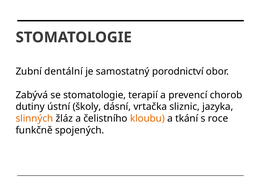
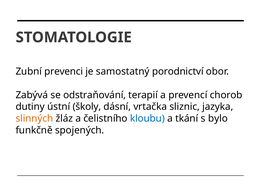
dentální: dentální -> prevenci
se stomatologie: stomatologie -> odstraňování
kloubu colour: orange -> blue
roce: roce -> bylo
